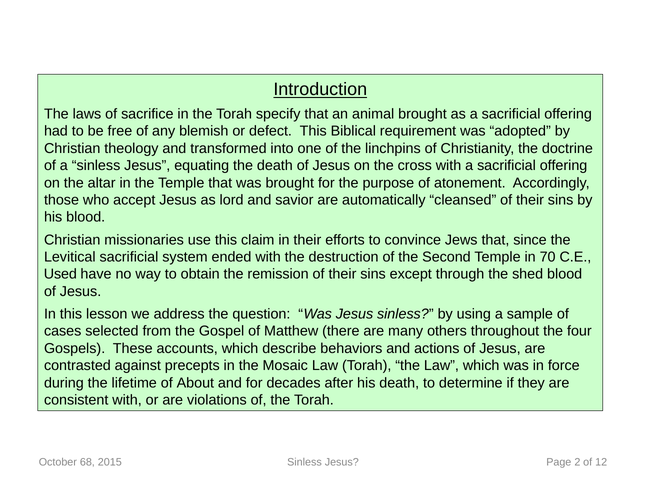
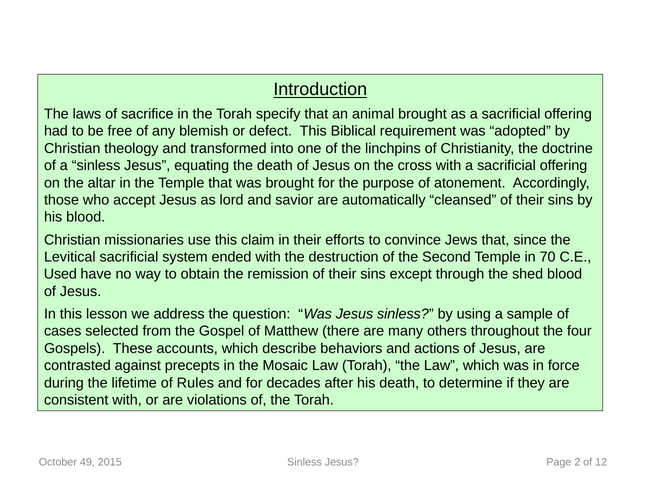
About: About -> Rules
68: 68 -> 49
